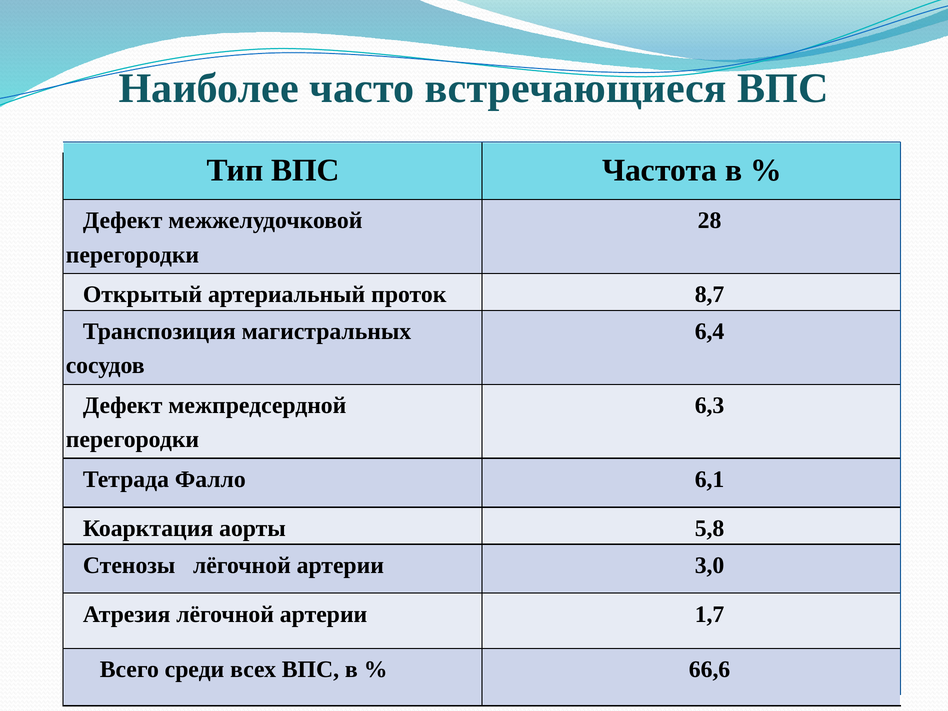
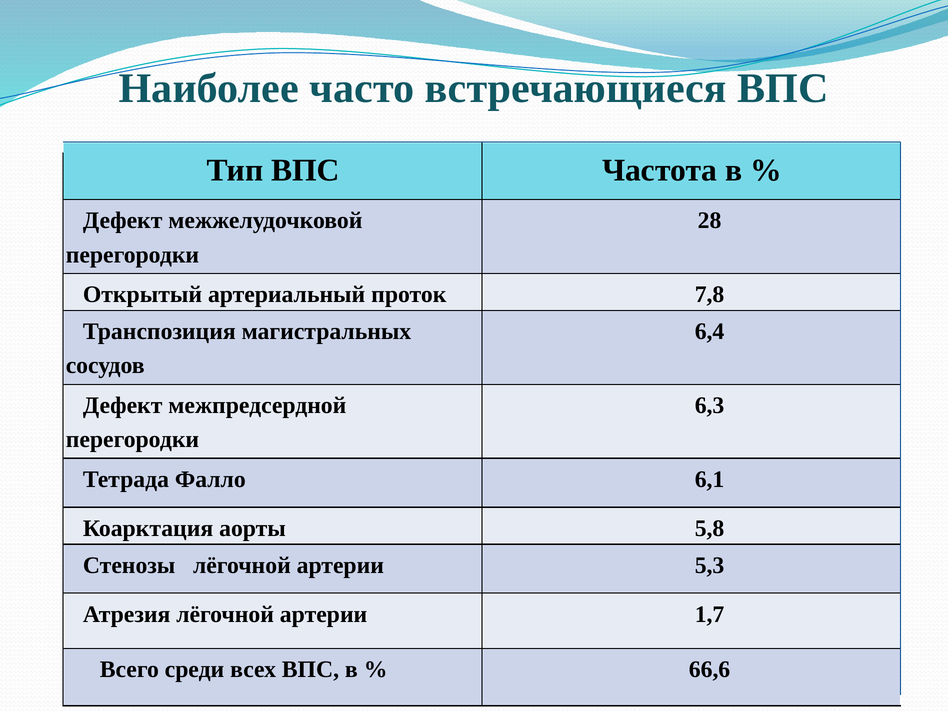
8,7: 8,7 -> 7,8
3,0: 3,0 -> 5,3
